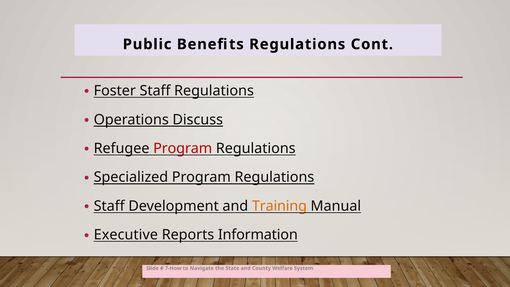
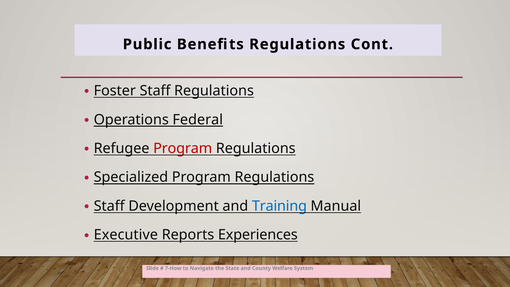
Discuss: Discuss -> Federal
Training colour: orange -> blue
Information: Information -> Experiences
